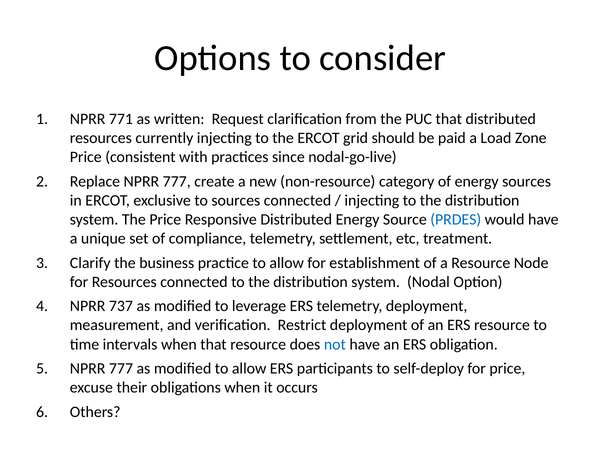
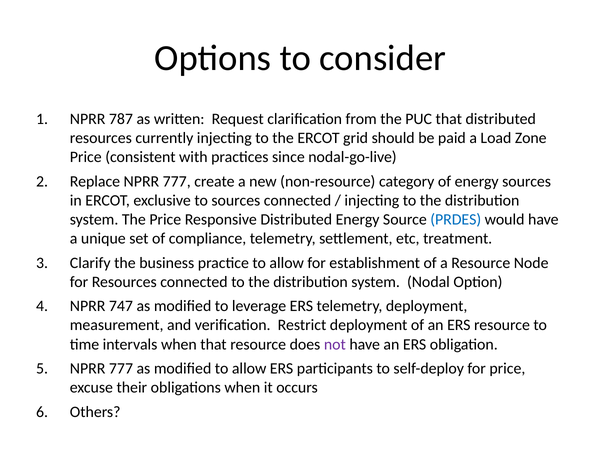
771: 771 -> 787
737: 737 -> 747
not colour: blue -> purple
